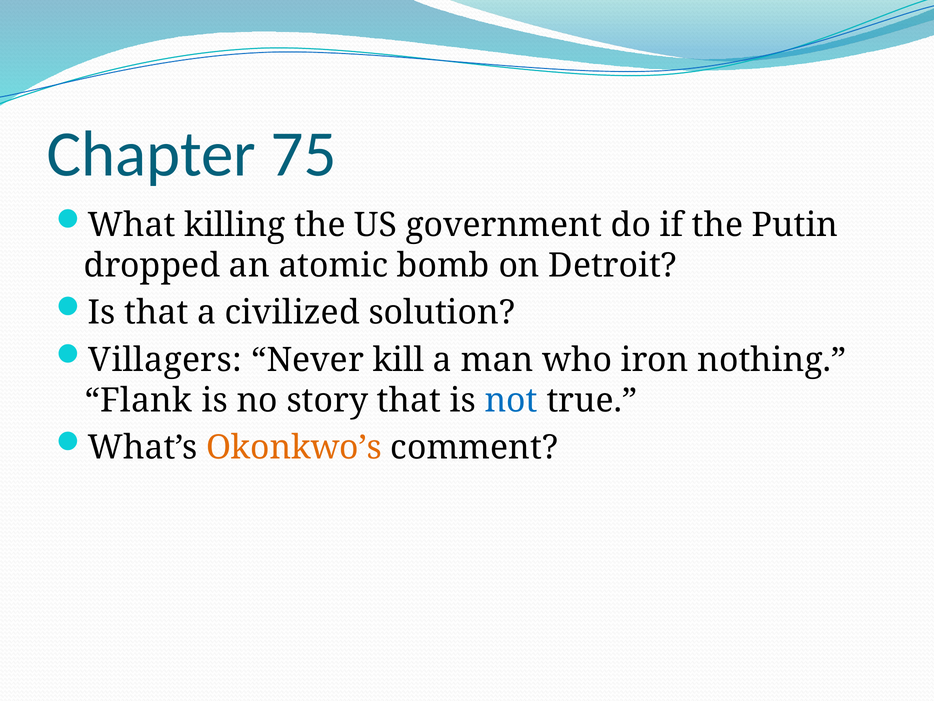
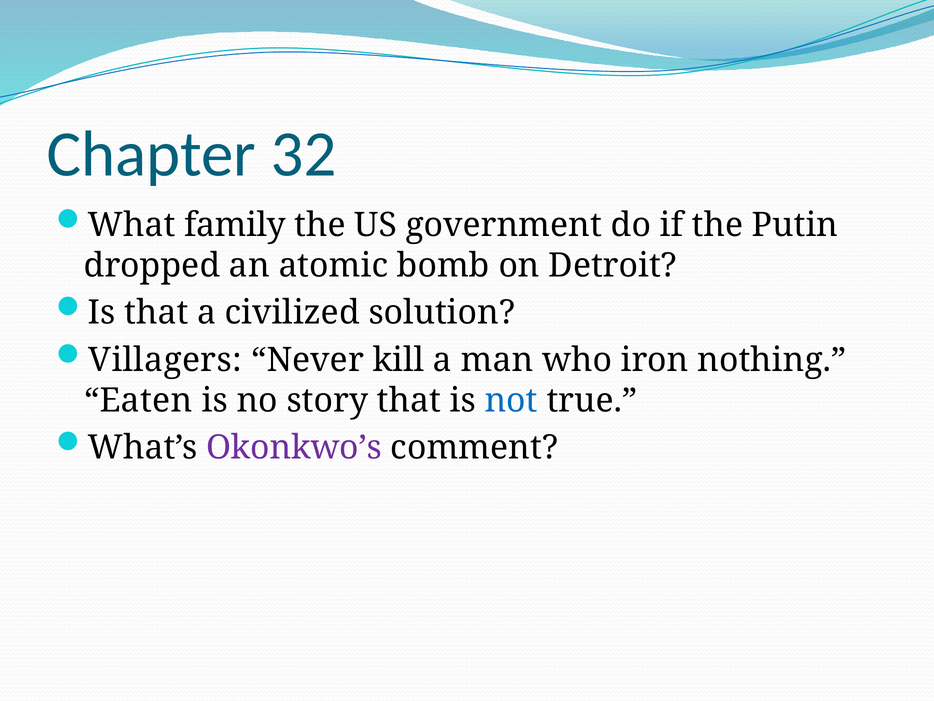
75: 75 -> 32
killing: killing -> family
Flank: Flank -> Eaten
Okonkwo’s colour: orange -> purple
